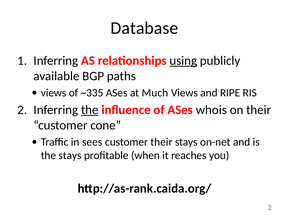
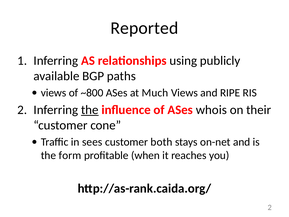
Database: Database -> Reported
using underline: present -> none
~335: ~335 -> ~800
customer their: their -> both
the stays: stays -> form
